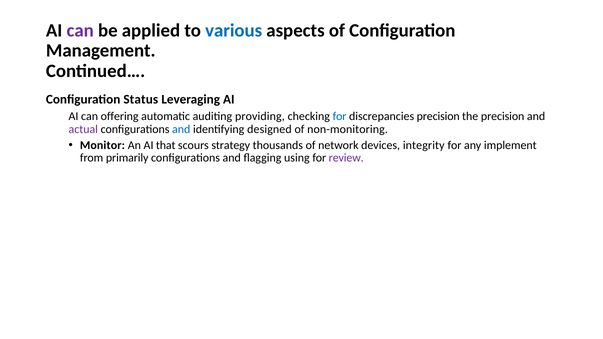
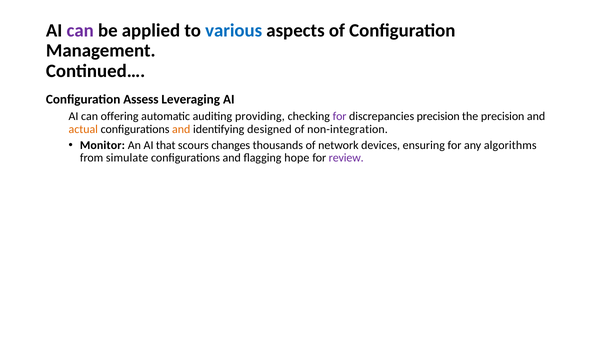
Status: Status -> Assess
for at (340, 116) colour: blue -> purple
actual colour: purple -> orange
and at (181, 129) colour: blue -> orange
non-monitoring: non-monitoring -> non-integration
strategy: strategy -> changes
integrity: integrity -> ensuring
implement: implement -> algorithms
primarily: primarily -> simulate
using: using -> hope
